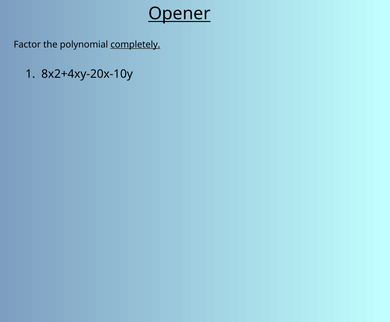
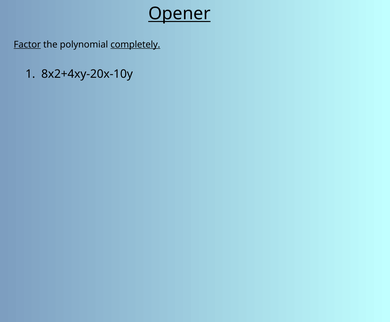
Factor underline: none -> present
